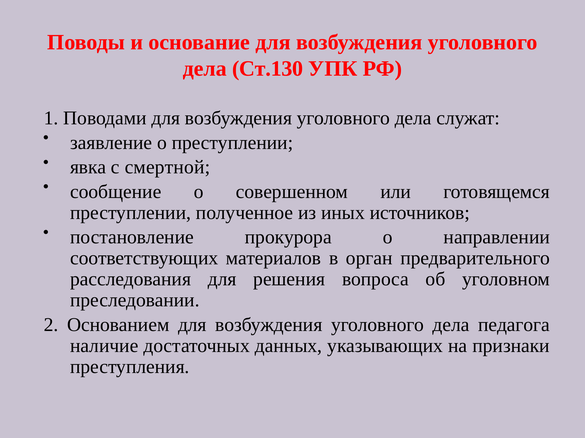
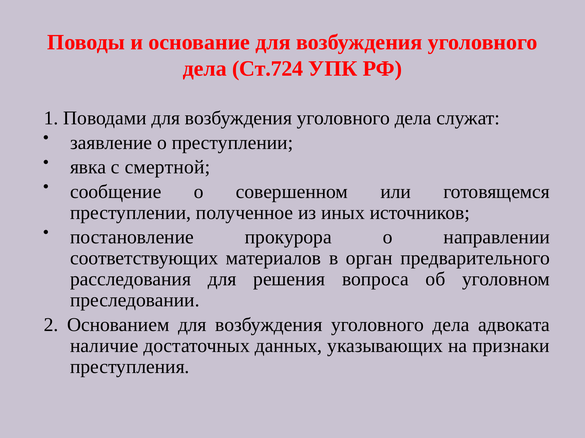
Ст.130: Ст.130 -> Ст.724
педагога: педагога -> адвоката
